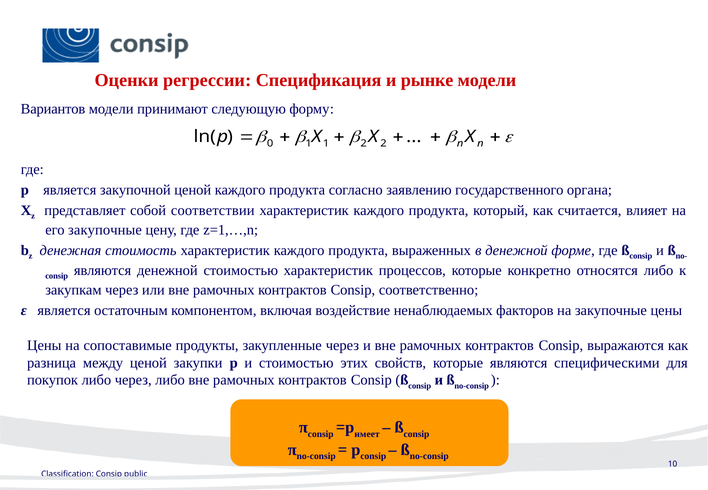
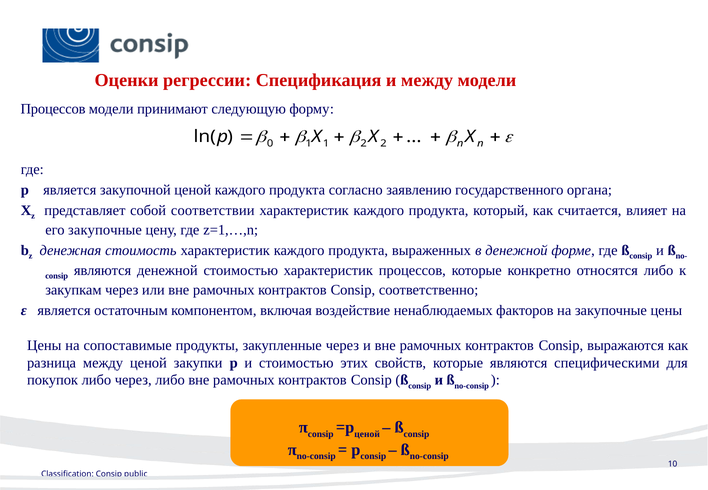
и рынке: рынке -> между
Вариантов at (53, 109): Вариантов -> Процессов
имеет at (367, 434): имеет -> ценой
